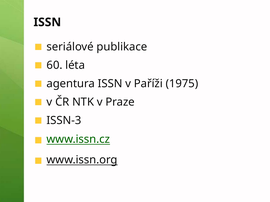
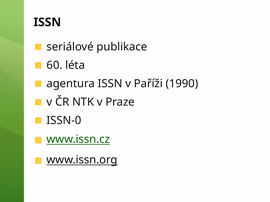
1975: 1975 -> 1990
ISSN-3: ISSN-3 -> ISSN-0
